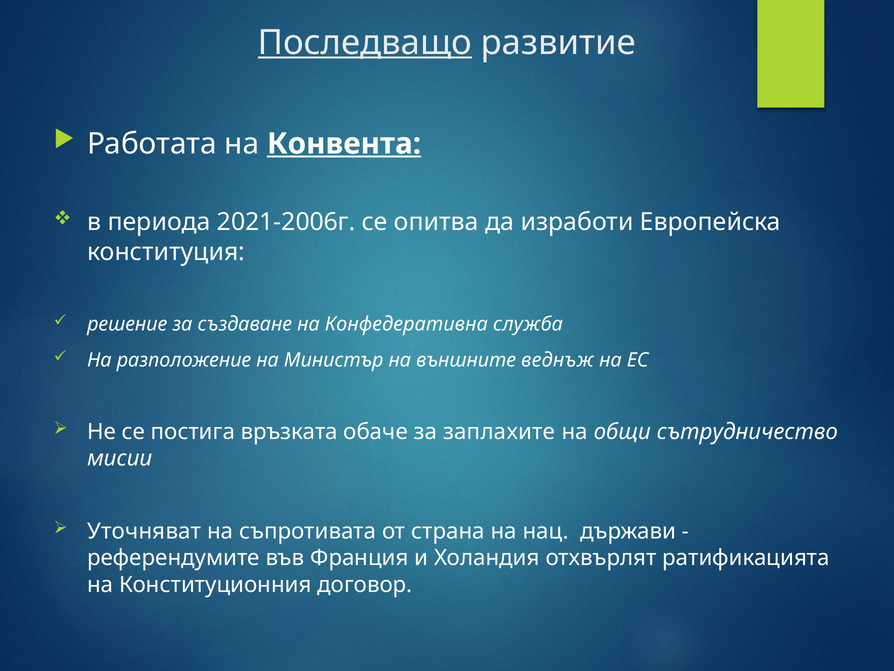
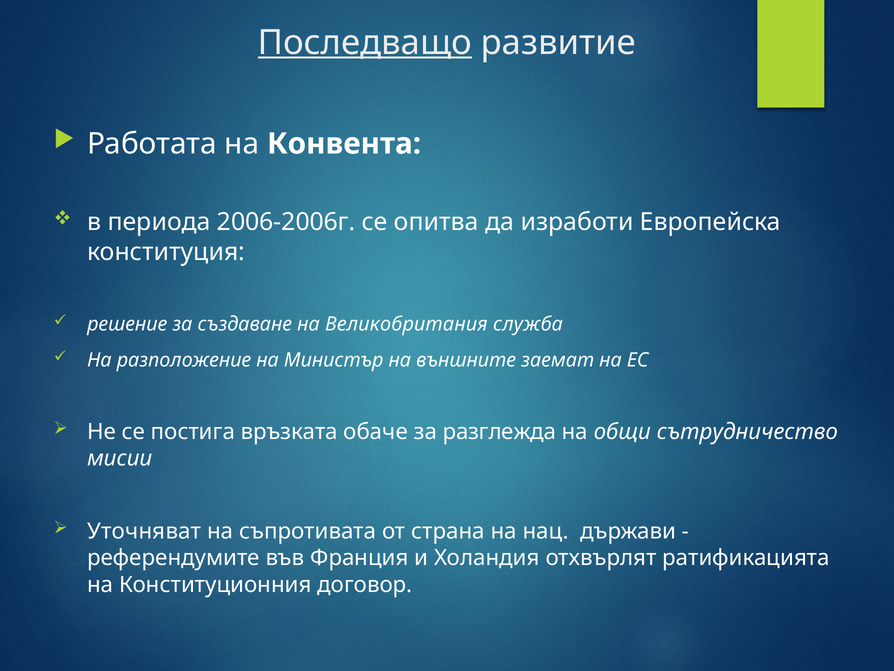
Конвента underline: present -> none
2021-2006г: 2021-2006г -> 2006-2006г
Конфедеративна: Конфедеративна -> Великобритания
веднъж: веднъж -> заемат
заплахите: заплахите -> разглежда
